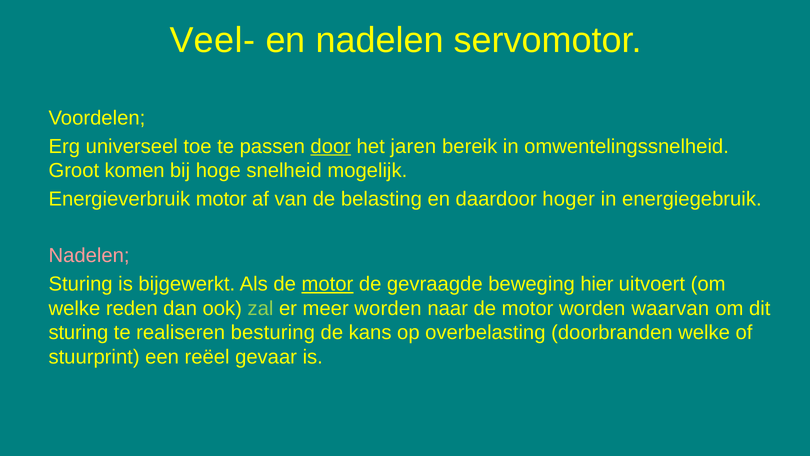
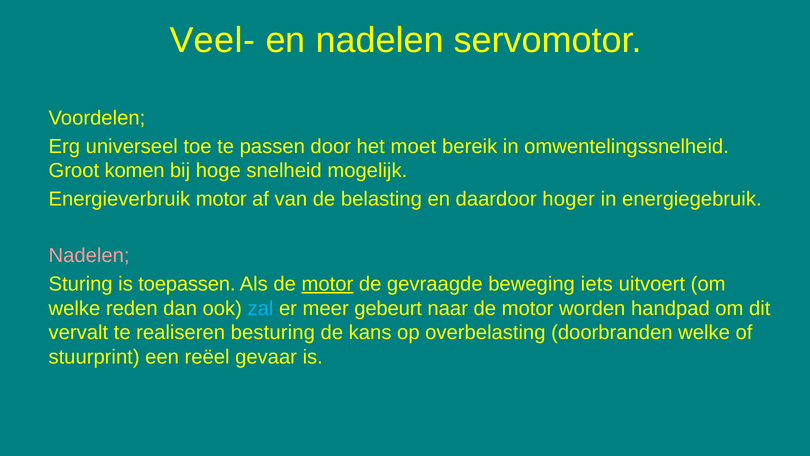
door underline: present -> none
jaren: jaren -> moet
bijgewerkt: bijgewerkt -> toepassen
hier: hier -> iets
zal colour: light green -> light blue
meer worden: worden -> gebeurt
waarvan: waarvan -> handpad
sturing at (78, 332): sturing -> vervalt
